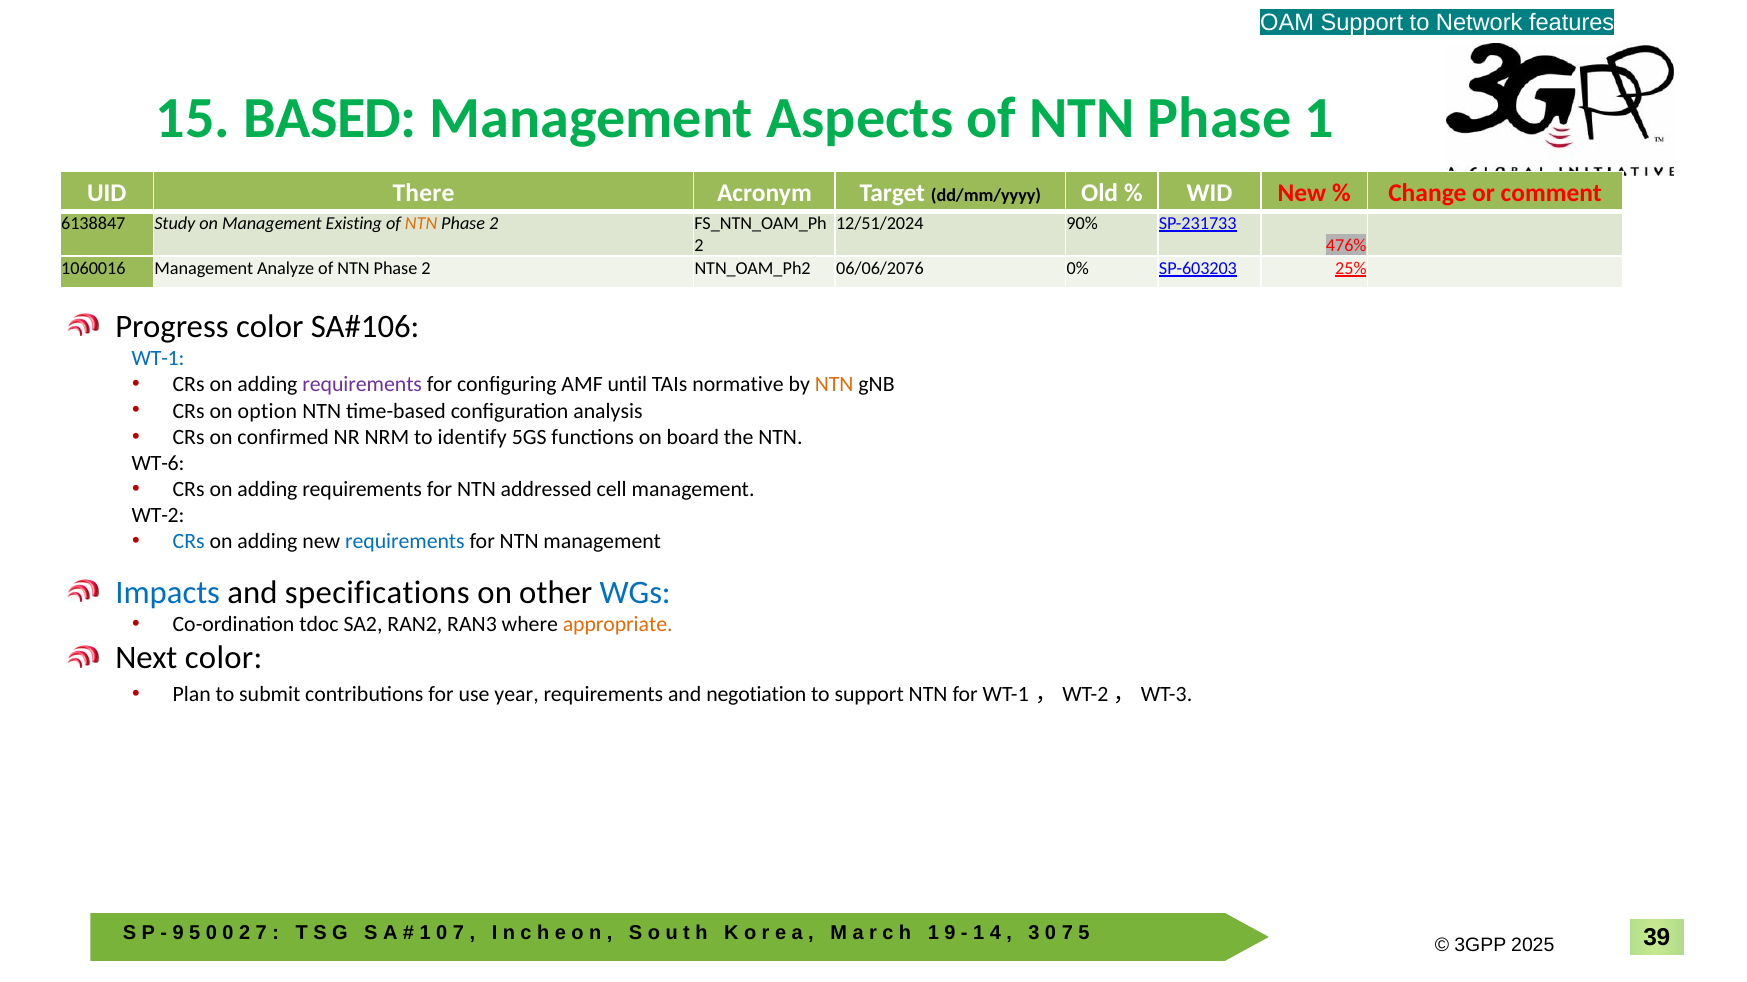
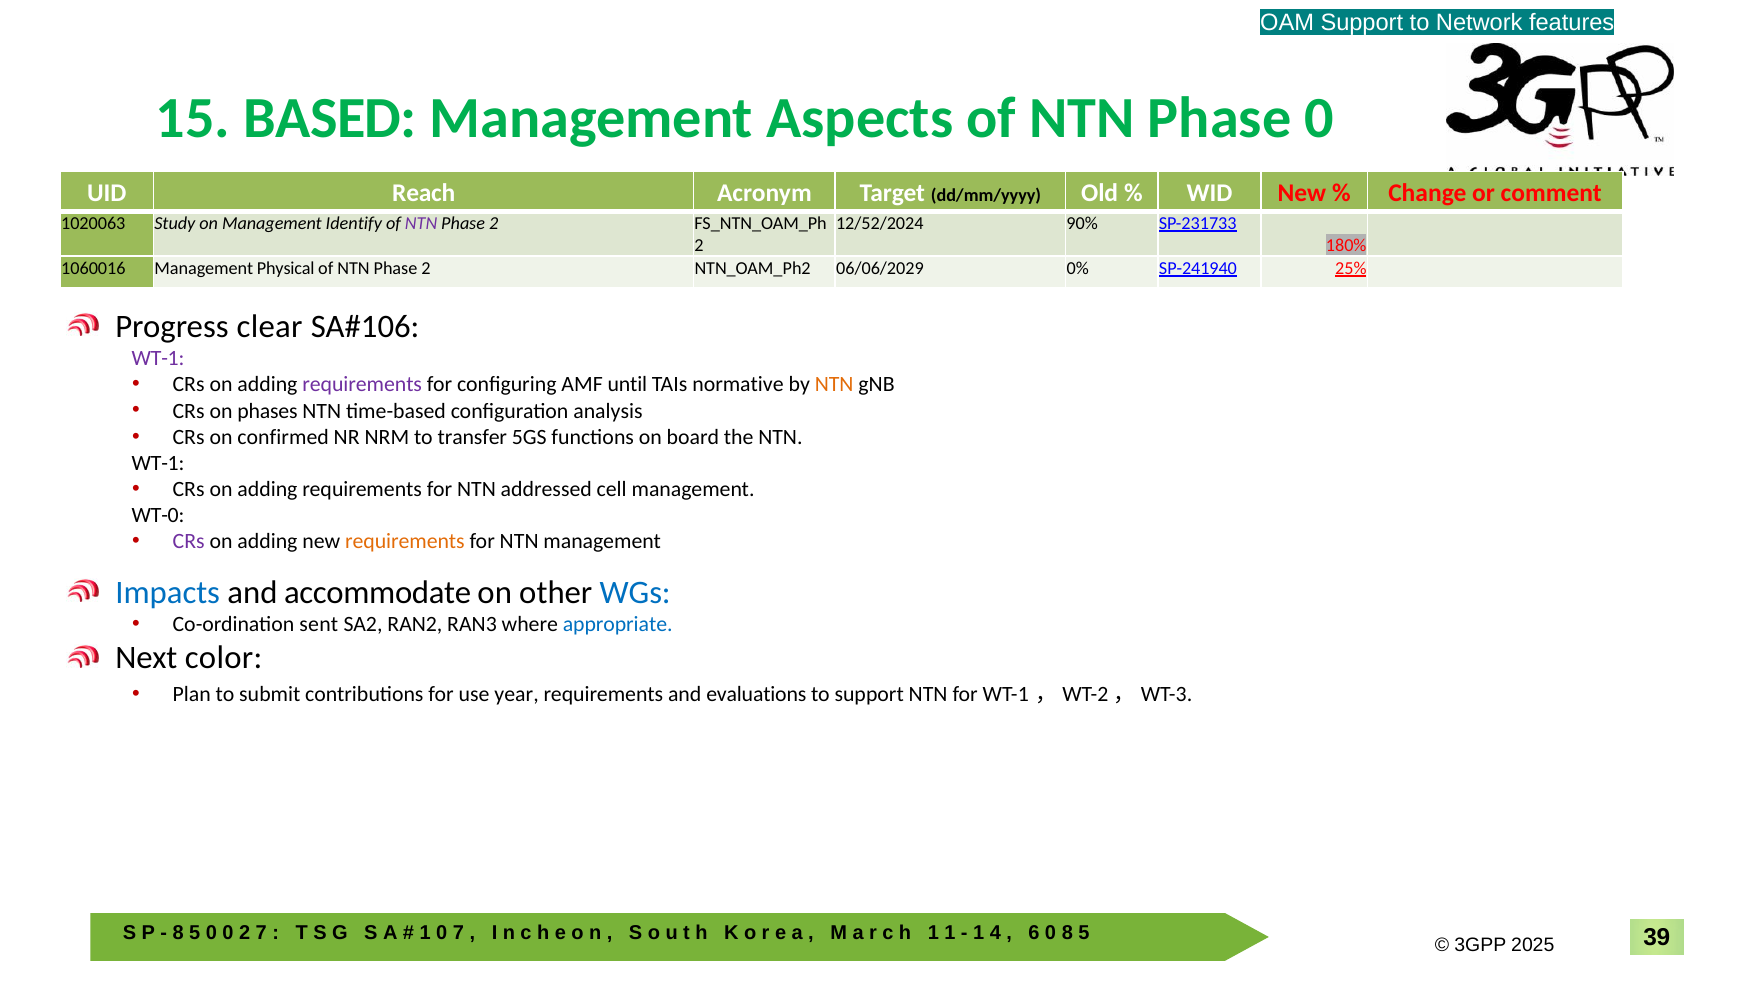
Phase 1: 1 -> 0
There: There -> Reach
6138847: 6138847 -> 1020063
Existing: Existing -> Identify
NTN at (421, 223) colour: orange -> purple
12/51/2024: 12/51/2024 -> 12/52/2024
476%: 476% -> 180%
Analyze: Analyze -> Physical
06/06/2076: 06/06/2076 -> 06/06/2029
SP-603203: SP-603203 -> SP-241940
Progress color: color -> clear
WT-1 at (158, 359) colour: blue -> purple
option: option -> phases
identify: identify -> transfer
WT-6 at (158, 464): WT-6 -> WT-1
WT-2: WT-2 -> WT-0
CRs at (189, 542) colour: blue -> purple
requirements at (405, 542) colour: blue -> orange
specifications: specifications -> accommodate
tdoc: tdoc -> sent
appropriate colour: orange -> blue
negotiation: negotiation -> evaluations
9 at (178, 933): 9 -> 8
9 at (950, 933): 9 -> 1
3: 3 -> 6
7 at (1067, 933): 7 -> 8
